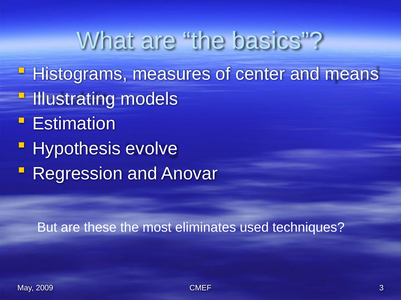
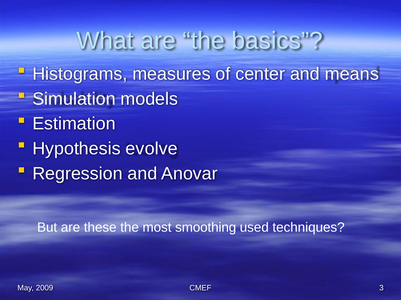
Illustrating: Illustrating -> Simulation
eliminates: eliminates -> smoothing
